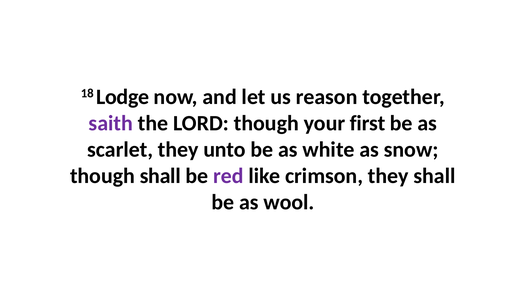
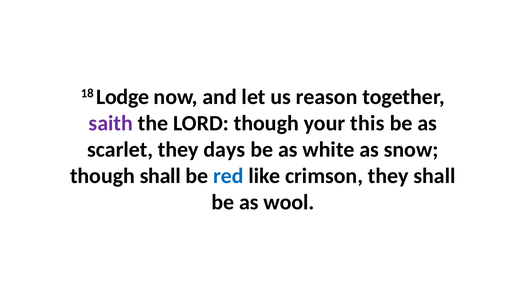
first: first -> this
unto: unto -> days
red colour: purple -> blue
